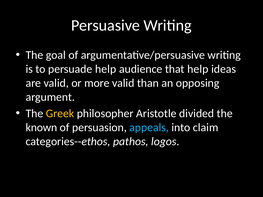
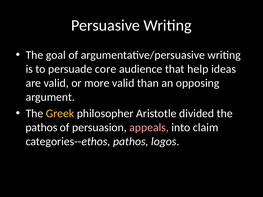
persuade help: help -> core
known at (41, 128): known -> pathos
appeals colour: light blue -> pink
